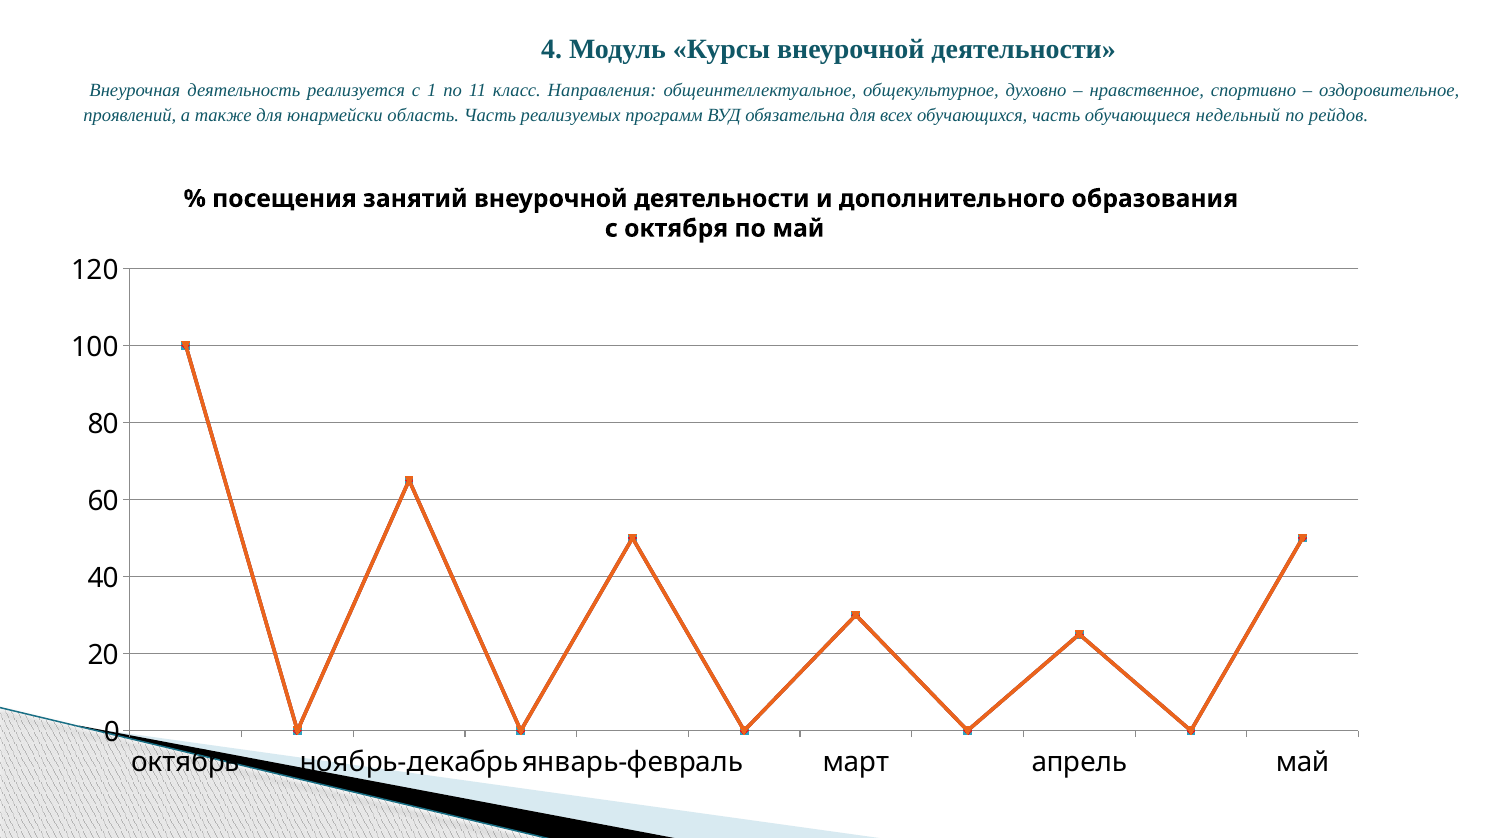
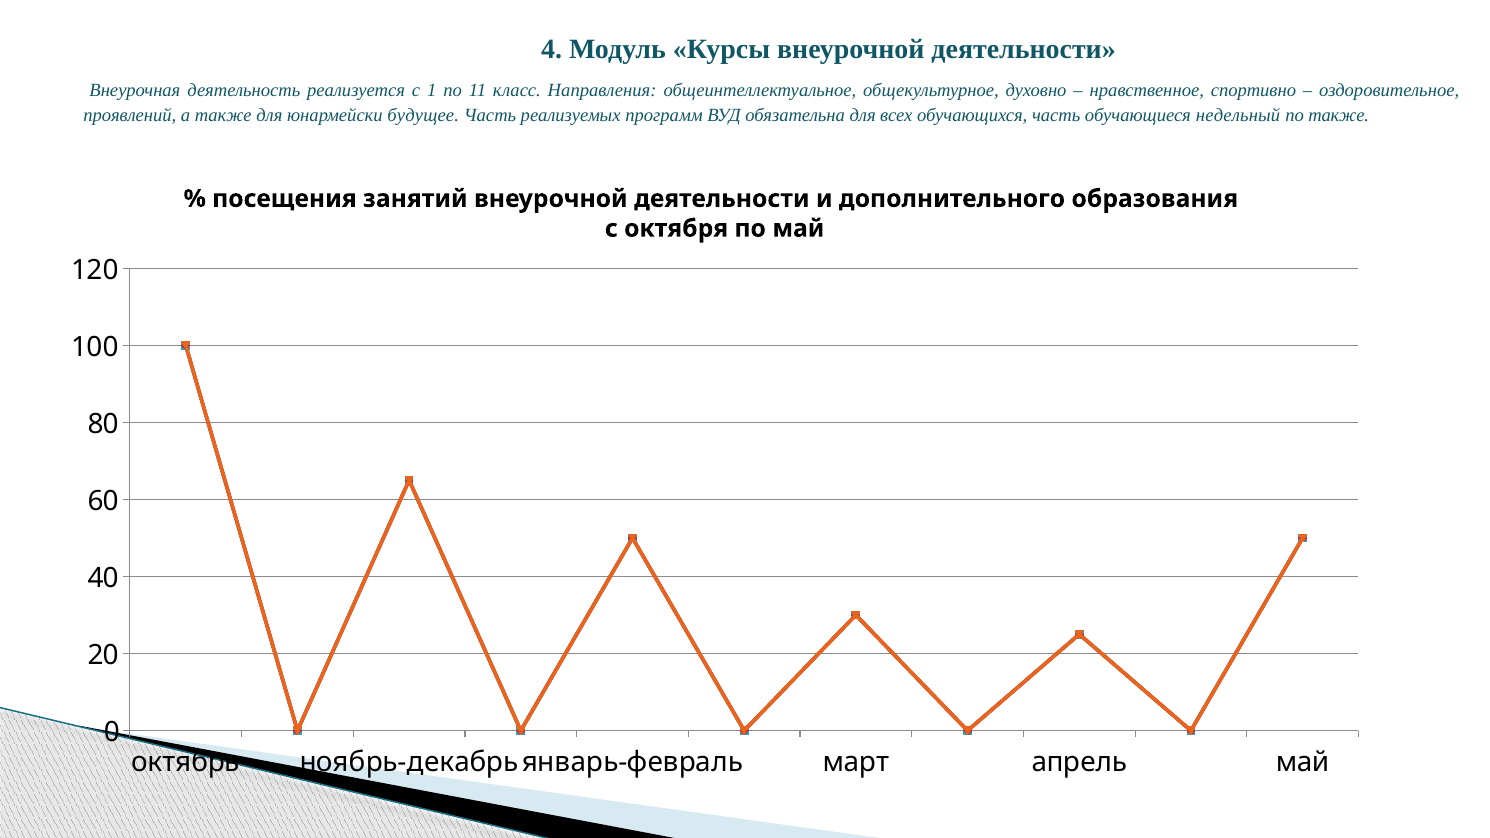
область: область -> будущее
по рейдов: рейдов -> также
